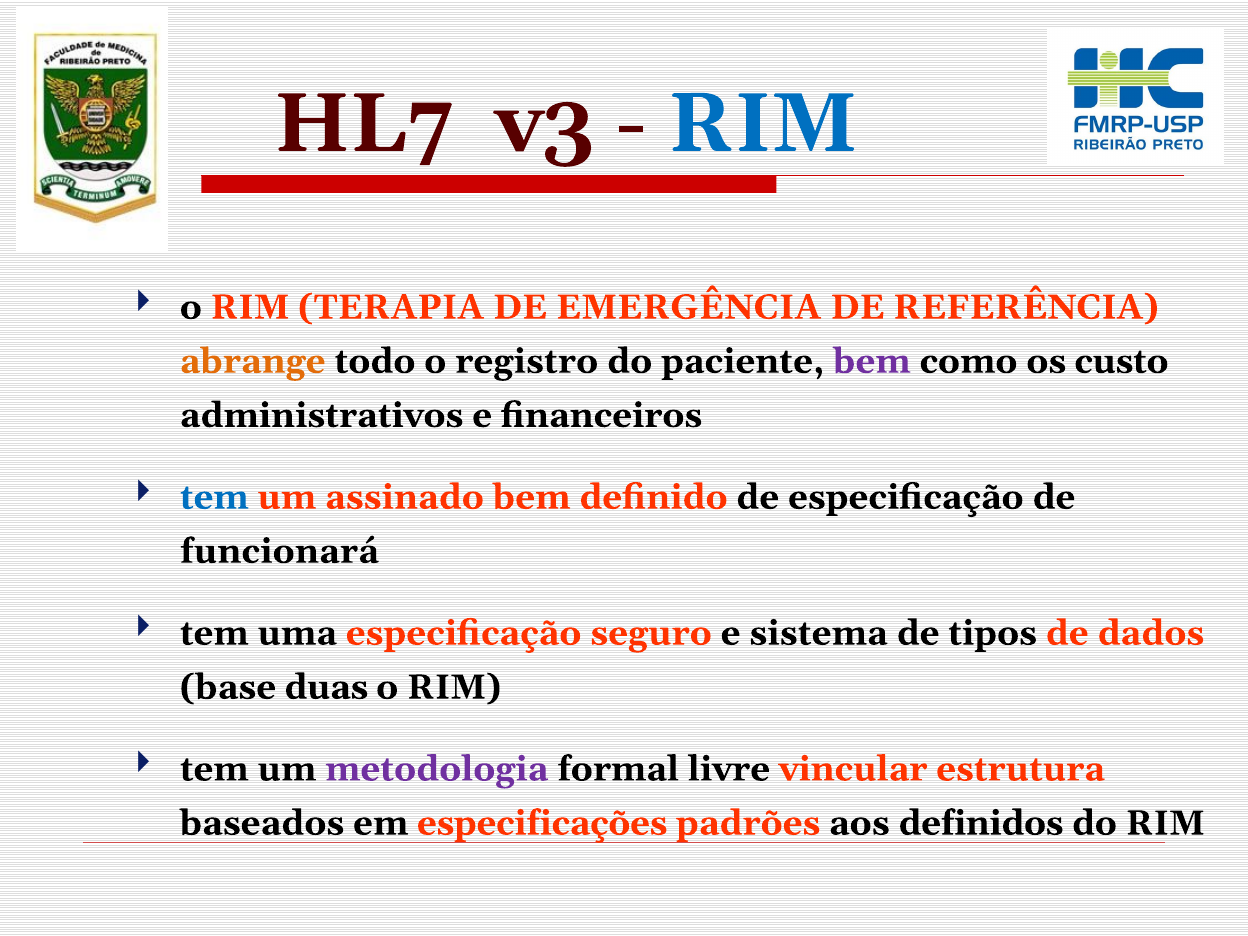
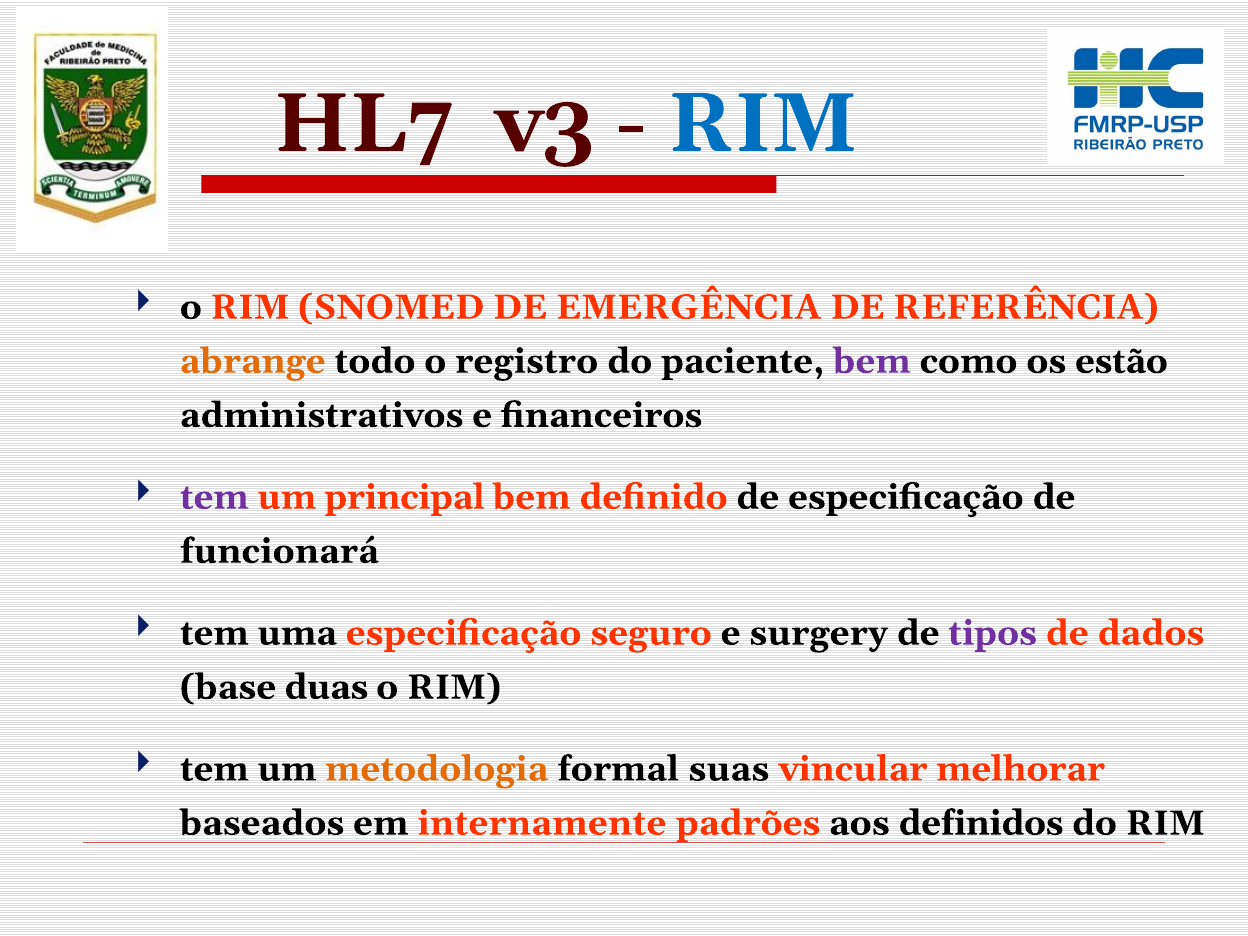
TERAPIA: TERAPIA -> SNOMED
custo: custo -> estão
tem at (214, 497) colour: blue -> purple
assinado: assinado -> principal
sistema: sistema -> surgery
tipos colour: black -> purple
metodologia colour: purple -> orange
livre: livre -> suas
estrutura: estrutura -> melhorar
especificações: especificações -> internamente
